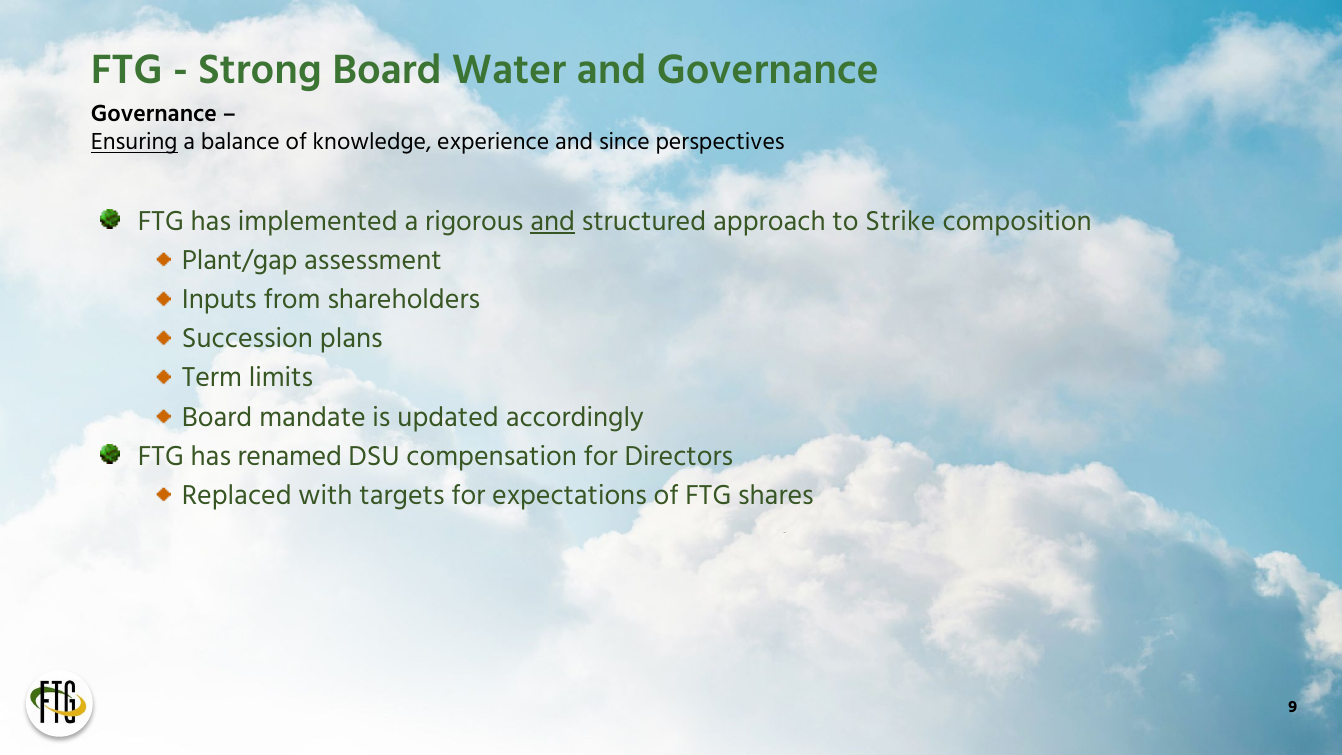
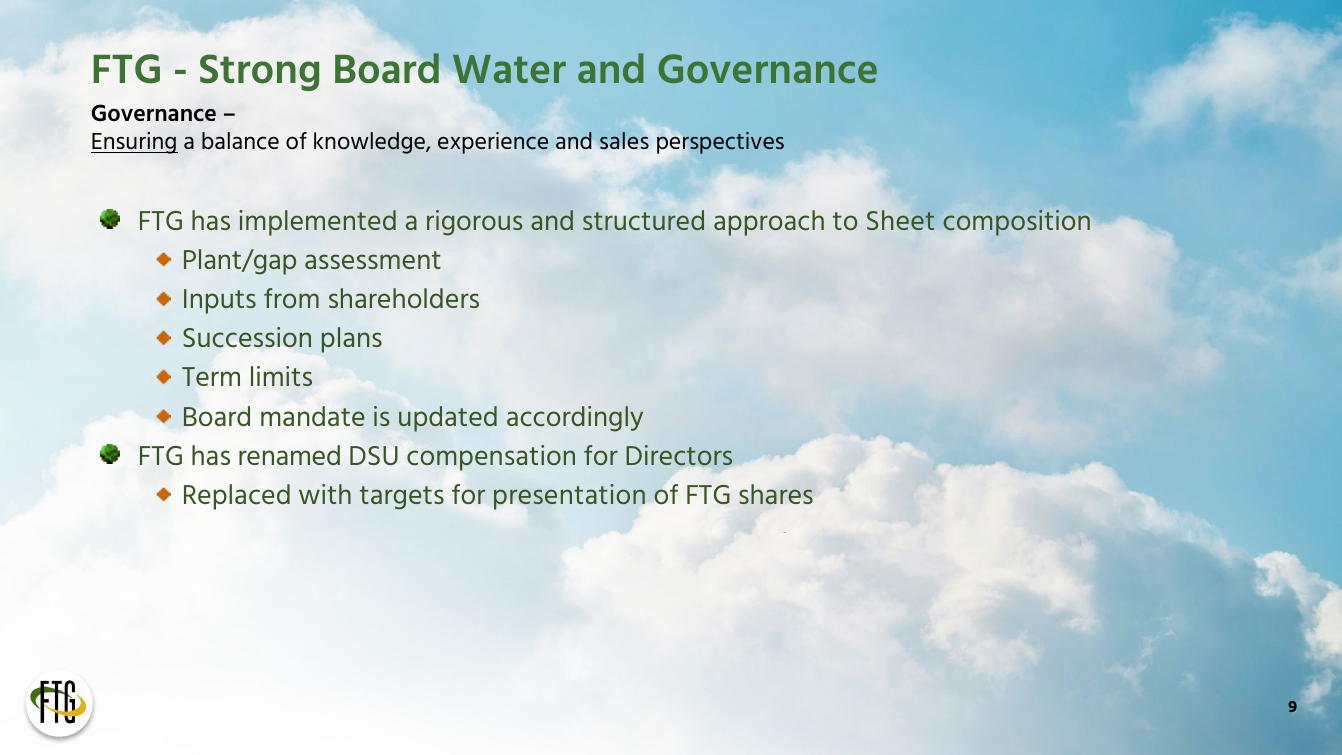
since: since -> sales
and at (553, 221) underline: present -> none
Strike: Strike -> Sheet
expectations: expectations -> presentation
